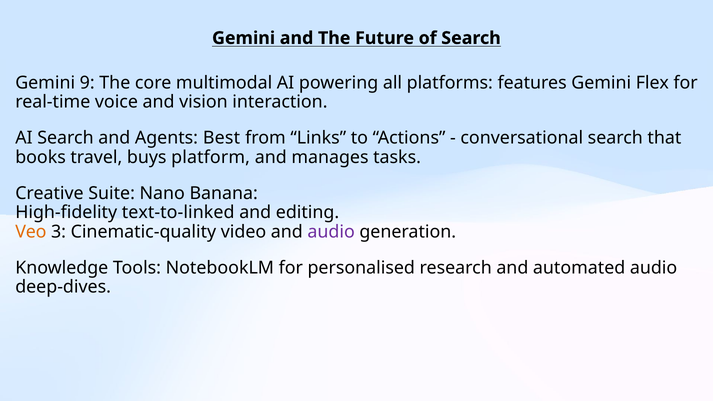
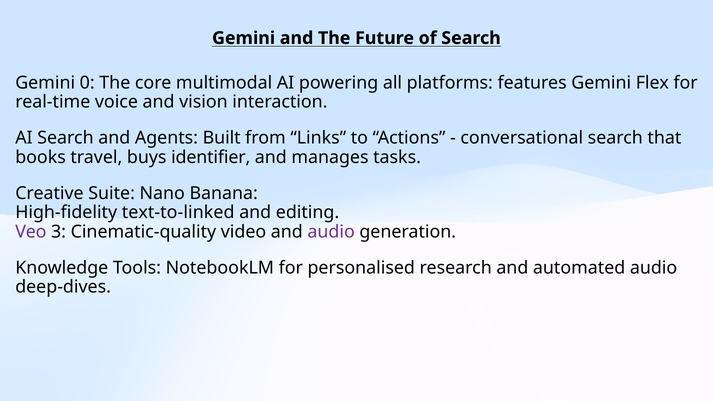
9: 9 -> 0
Best: Best -> Built
platform: platform -> identifier
Veo colour: orange -> purple
